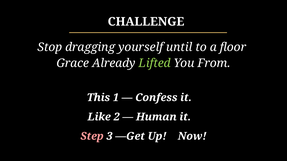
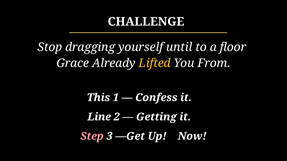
Lifted colour: light green -> yellow
Like: Like -> Line
Human: Human -> Getting
